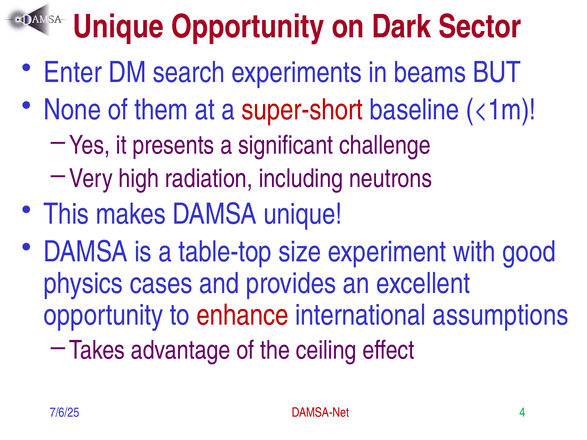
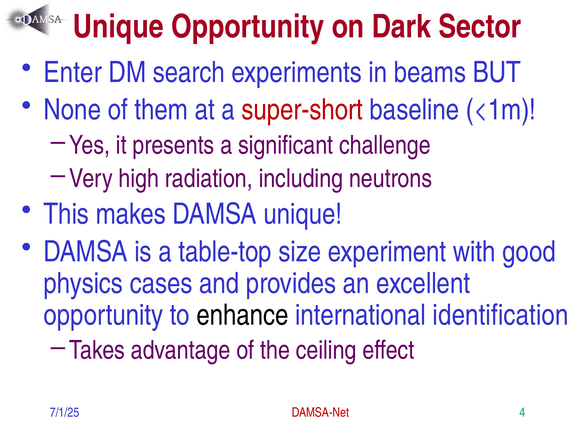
enhance colour: red -> black
assumptions: assumptions -> identification
7/6/25: 7/6/25 -> 7/1/25
